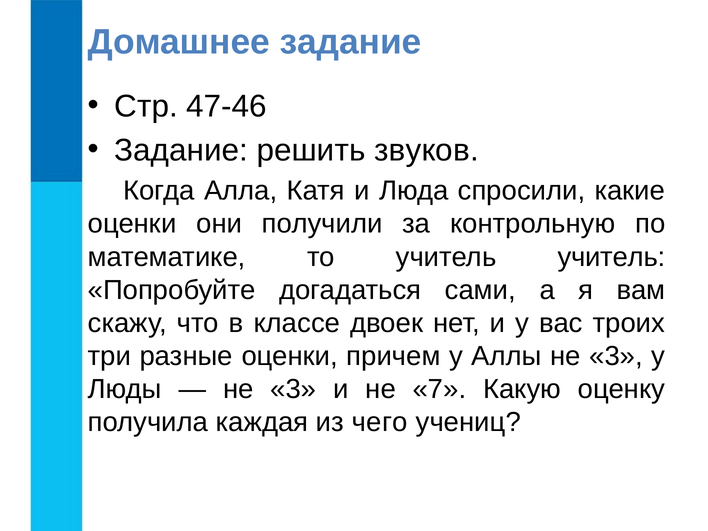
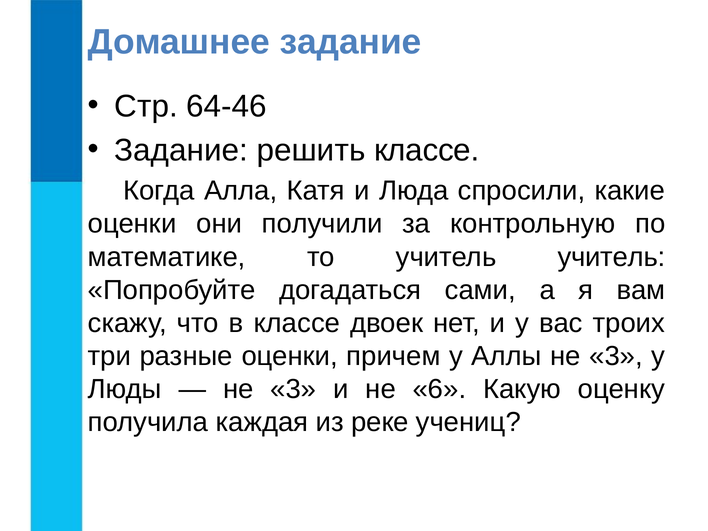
47-46: 47-46 -> 64-46
решить звуков: звуков -> классе
7: 7 -> 6
чего: чего -> реке
